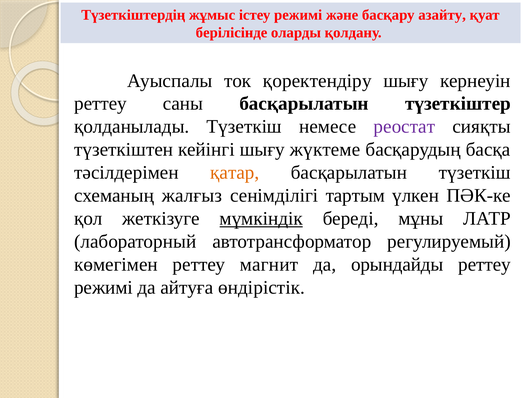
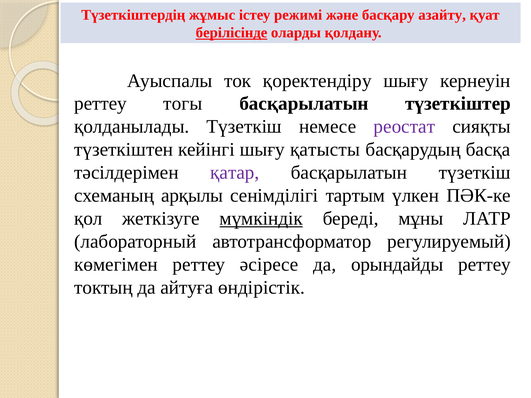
берілісінде underline: none -> present
саны: саны -> тогы
жүктеме: жүктеме -> қатысты
қатар colour: orange -> purple
жалғыз: жалғыз -> арқылы
магнит: магнит -> әсіресе
режимі at (103, 288): режимі -> токтың
